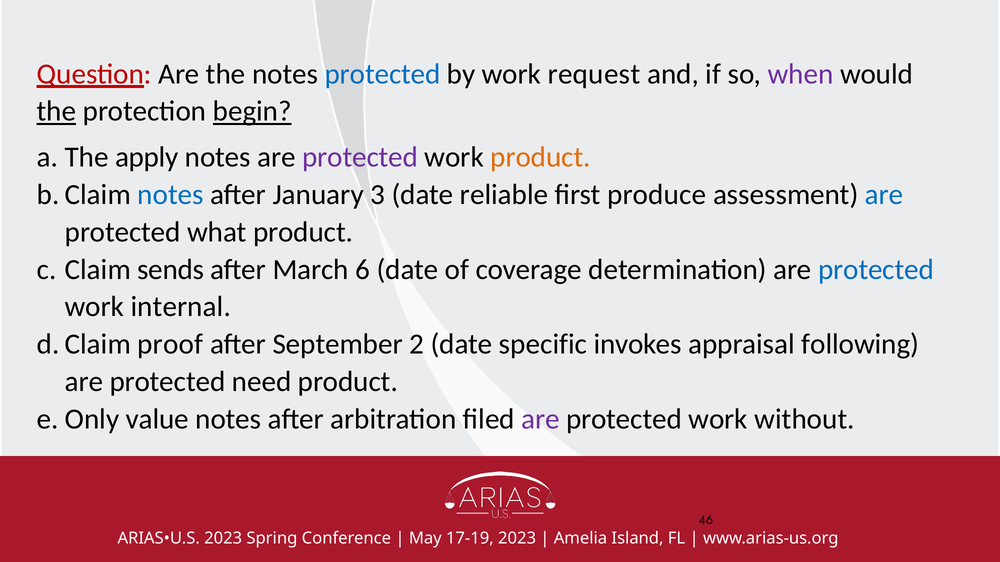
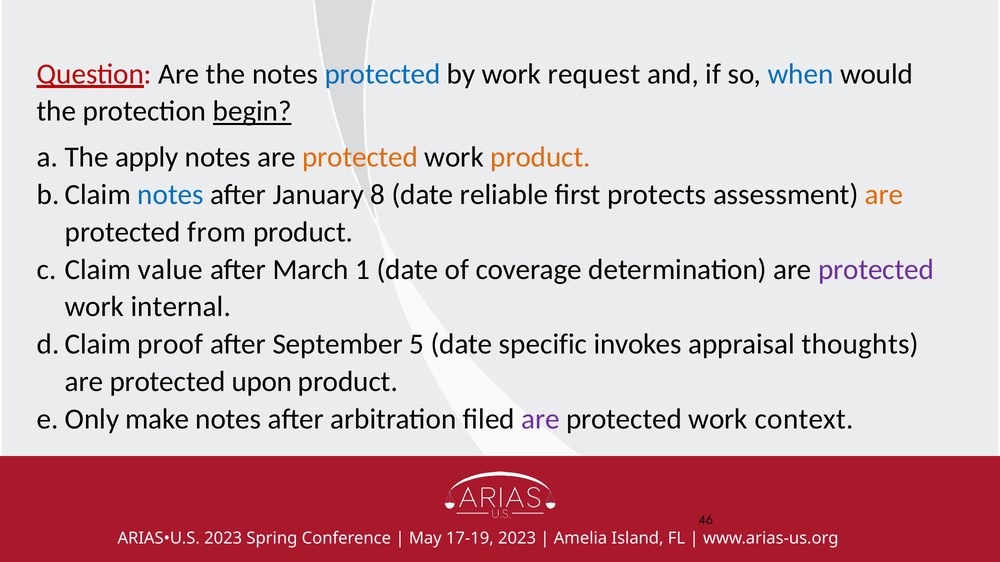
when colour: purple -> blue
the at (56, 111) underline: present -> none
protected at (360, 157) colour: purple -> orange
3: 3 -> 8
produce: produce -> protects
are at (884, 195) colour: blue -> orange
what: what -> from
sends: sends -> value
6: 6 -> 1
protected at (876, 270) colour: blue -> purple
2: 2 -> 5
following: following -> thoughts
need: need -> upon
value: value -> make
without: without -> context
